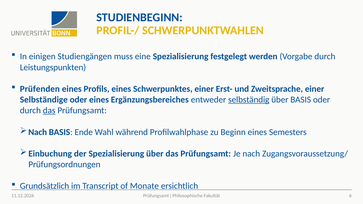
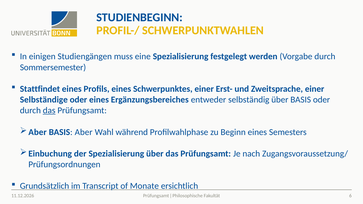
Leistungspunkten: Leistungspunkten -> Sommersemester
Prüfenden: Prüfenden -> Stattfindet
selbständig underline: present -> none
Nach at (38, 132): Nach -> Aber
BASIS Ende: Ende -> Aber
